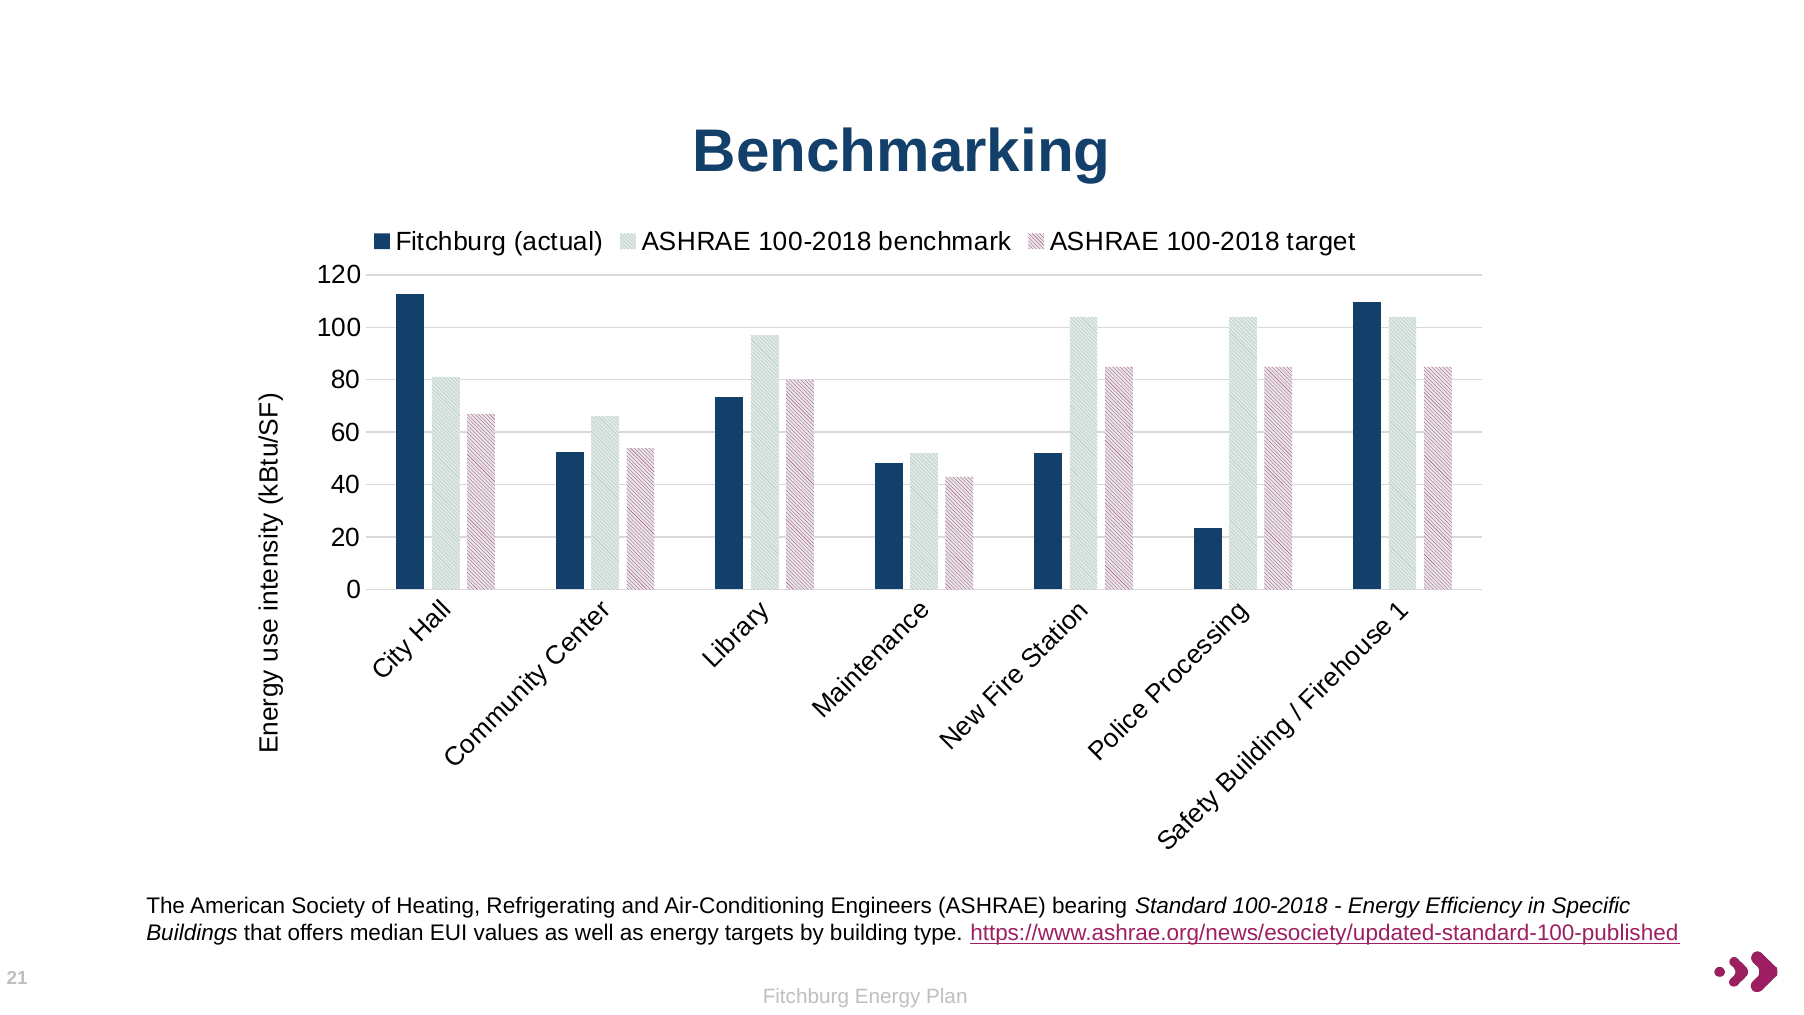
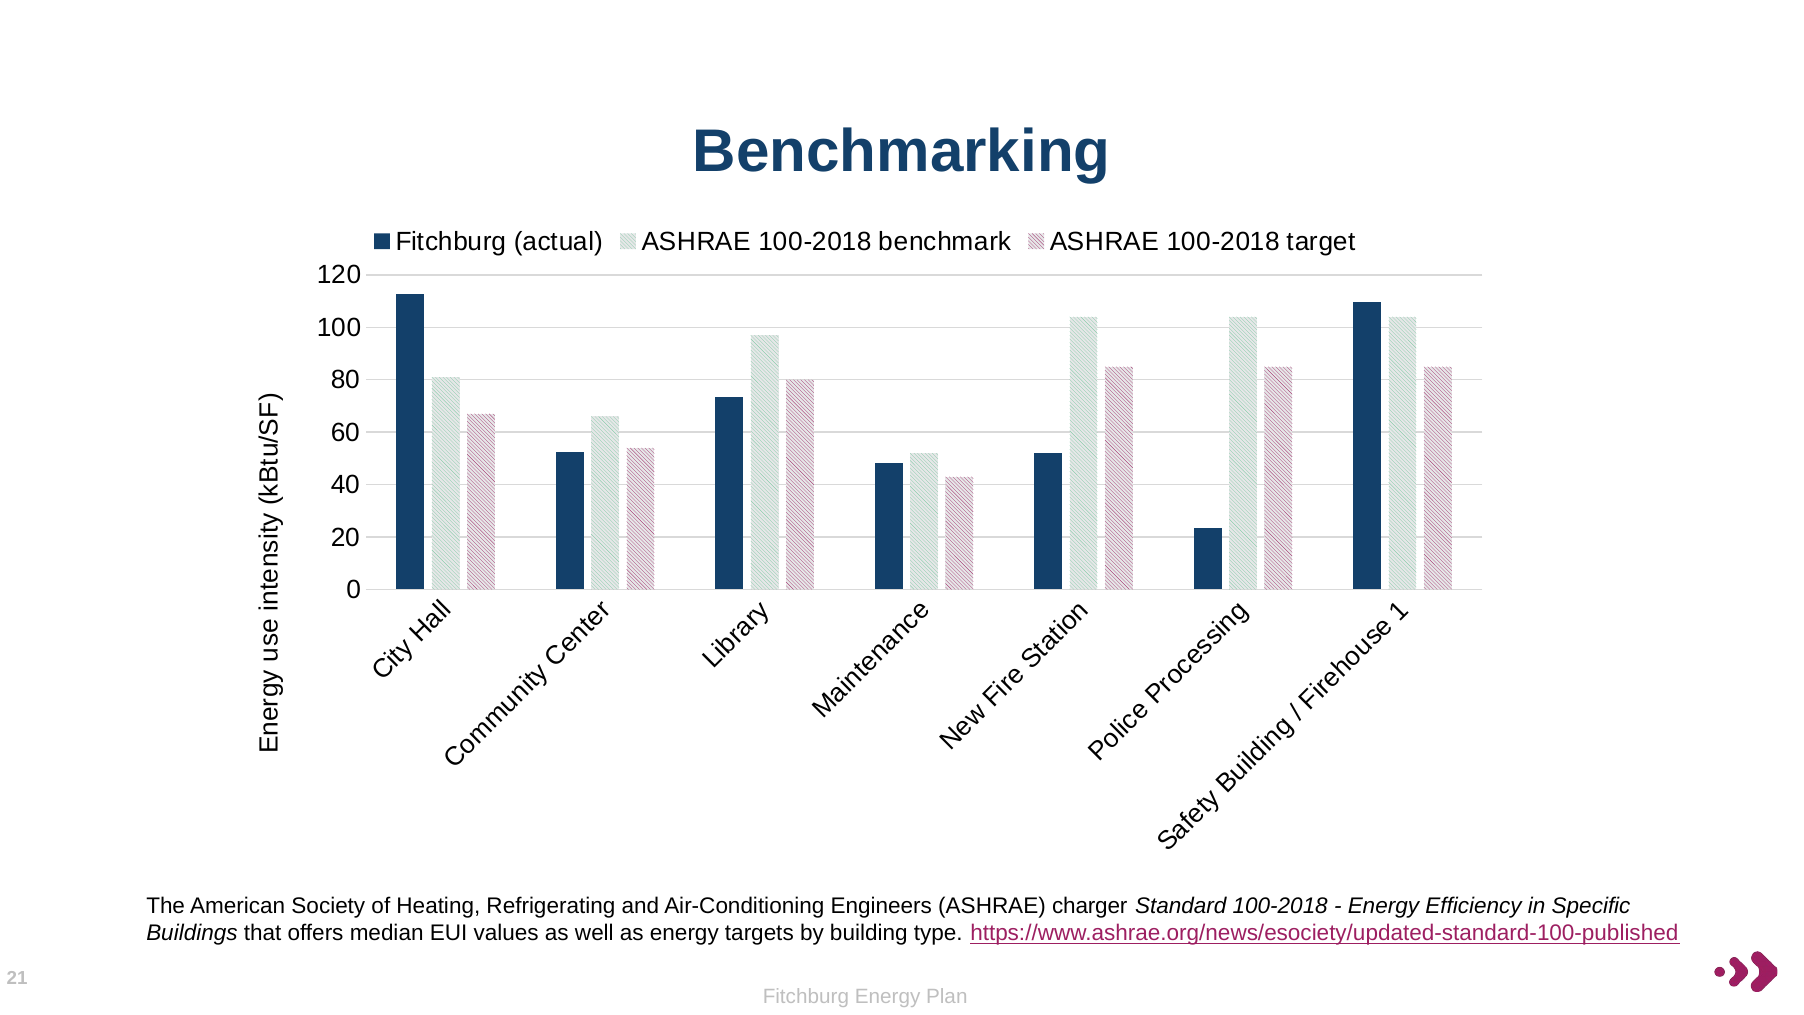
bearing: bearing -> charger
